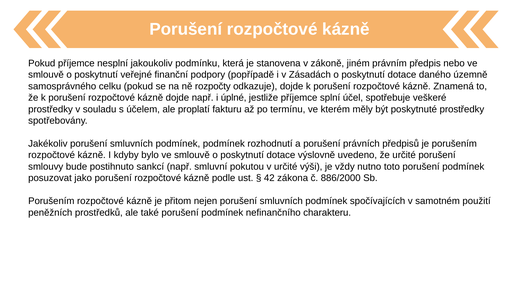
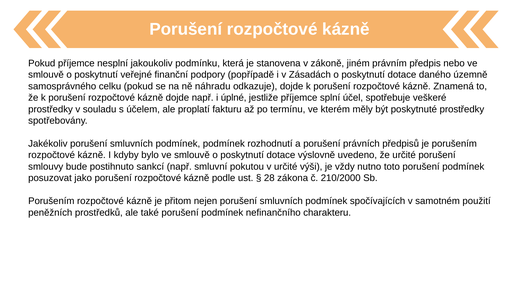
rozpočty: rozpočty -> náhradu
42: 42 -> 28
886/2000: 886/2000 -> 210/2000
